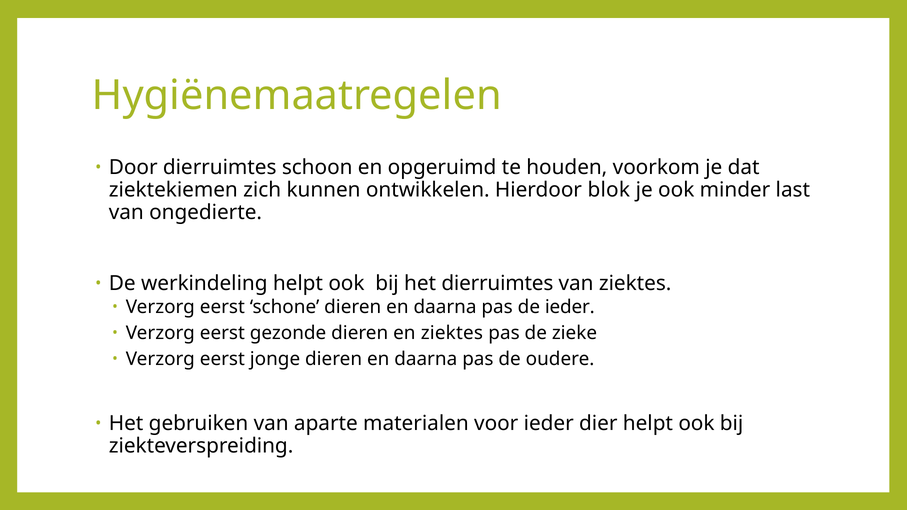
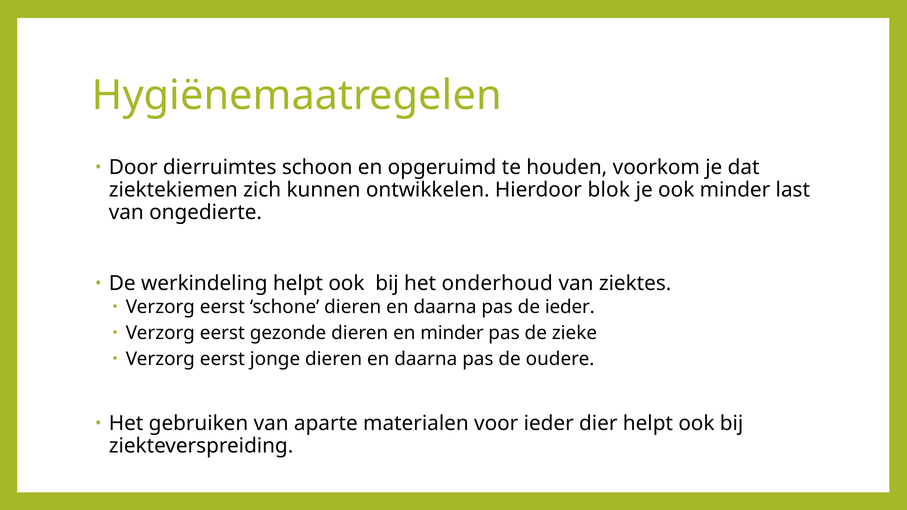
het dierruimtes: dierruimtes -> onderhoud
en ziektes: ziektes -> minder
